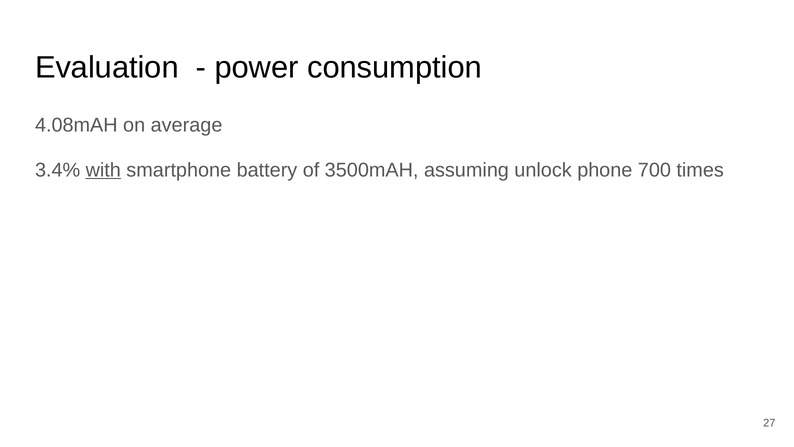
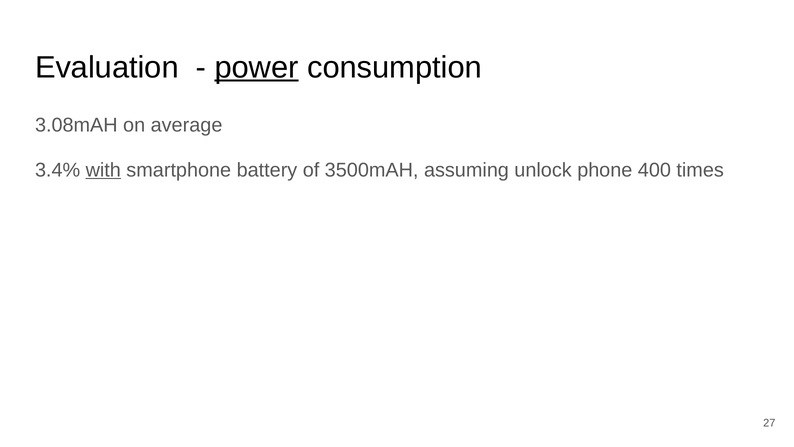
power underline: none -> present
4.08mAH: 4.08mAH -> 3.08mAH
700: 700 -> 400
